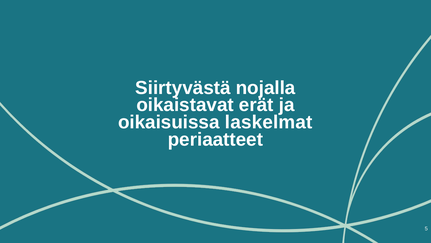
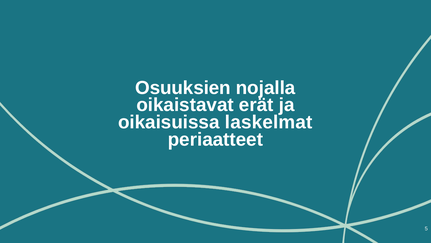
Siirtyvästä: Siirtyvästä -> Osuuksien
